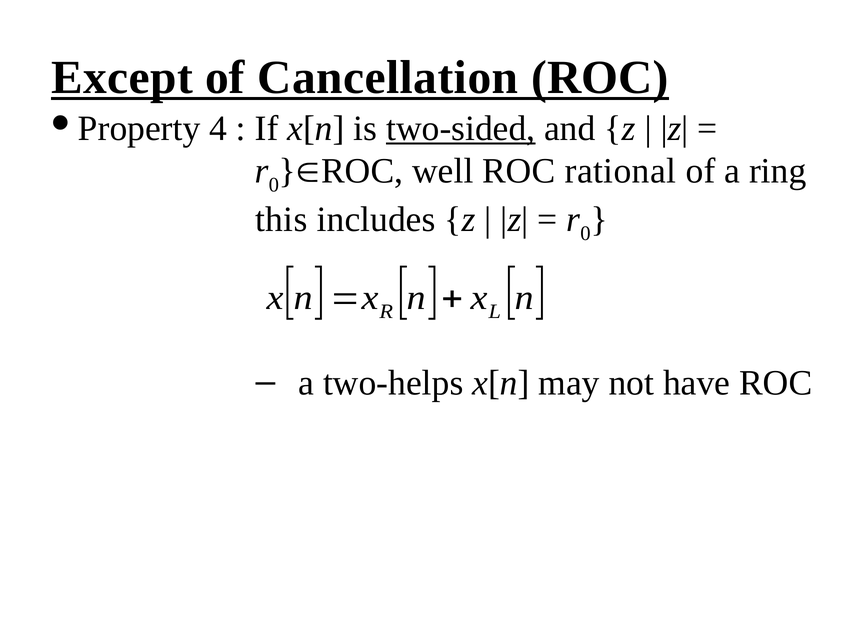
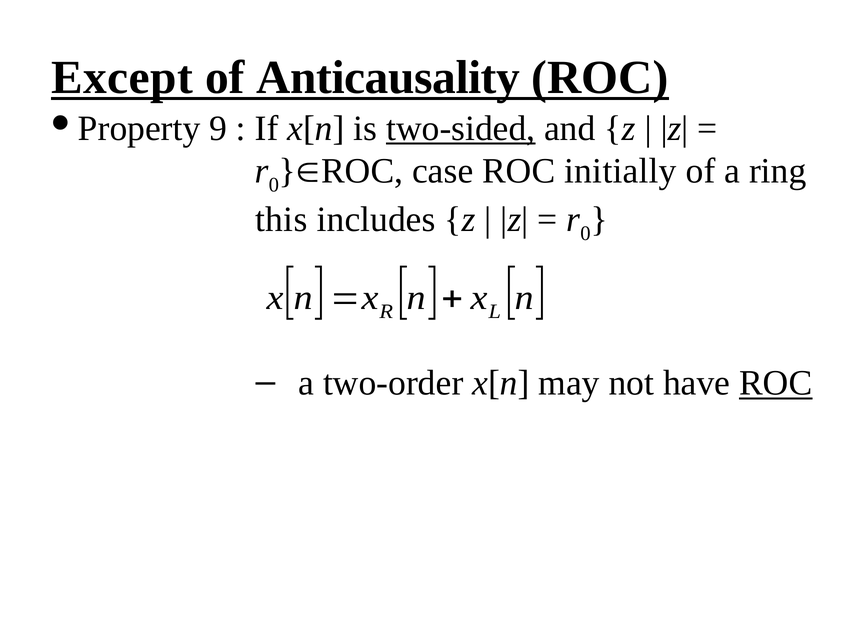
Cancellation: Cancellation -> Anticausality
4: 4 -> 9
well: well -> case
rational: rational -> initially
two-helps: two-helps -> two-order
ROC at (776, 383) underline: none -> present
